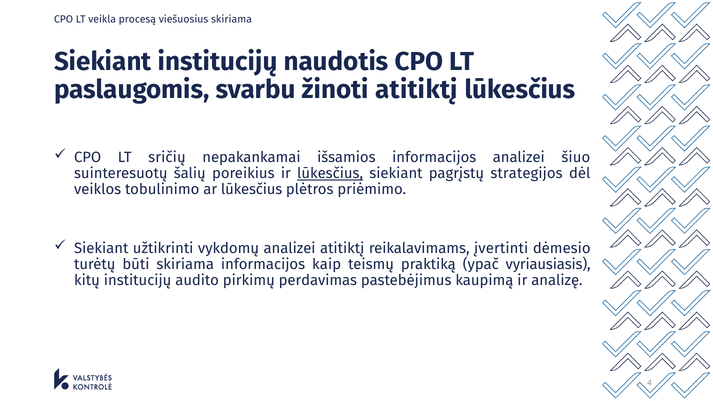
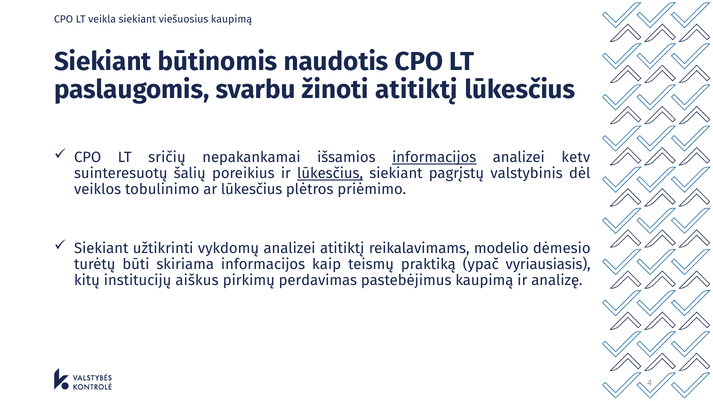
veikla procesą: procesą -> siekiant
viešuosius skiriama: skiriama -> kaupimą
Siekiant institucijų: institucijų -> būtinomis
informacijos at (434, 157) underline: none -> present
šiuo: šiuo -> ketv
strategijos: strategijos -> valstybinis
įvertinti: įvertinti -> modelio
audito: audito -> aiškus
